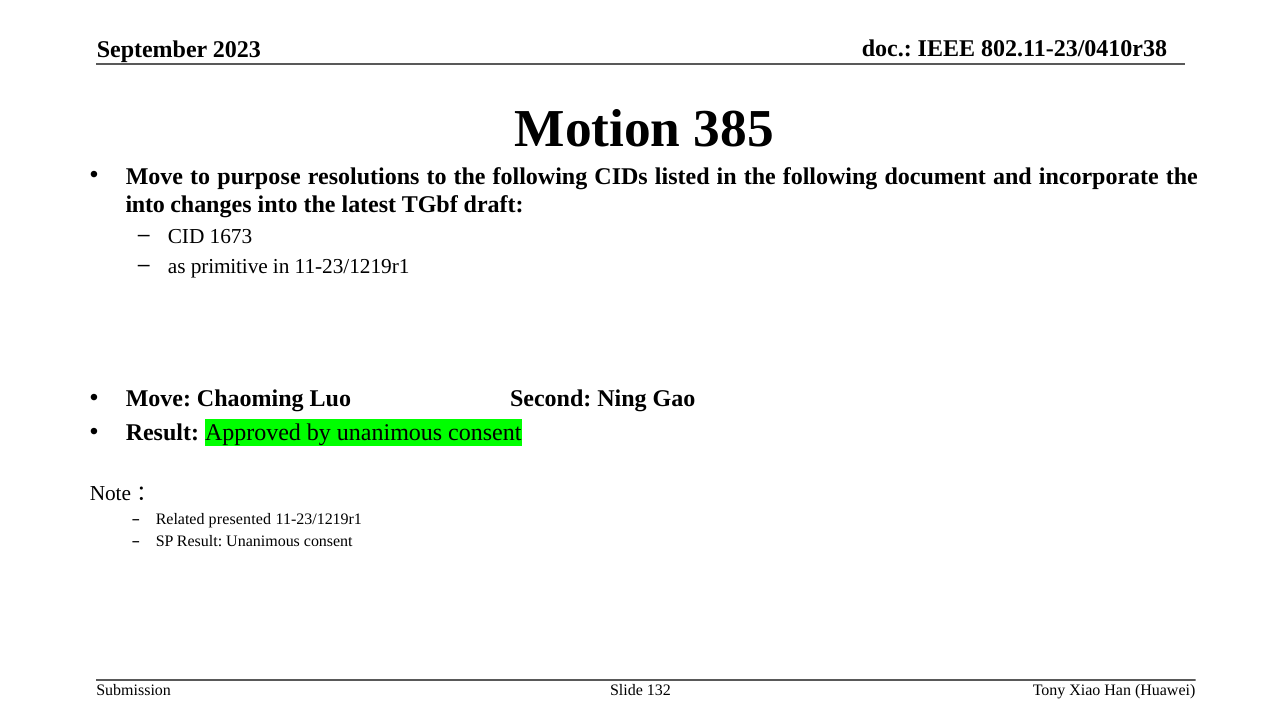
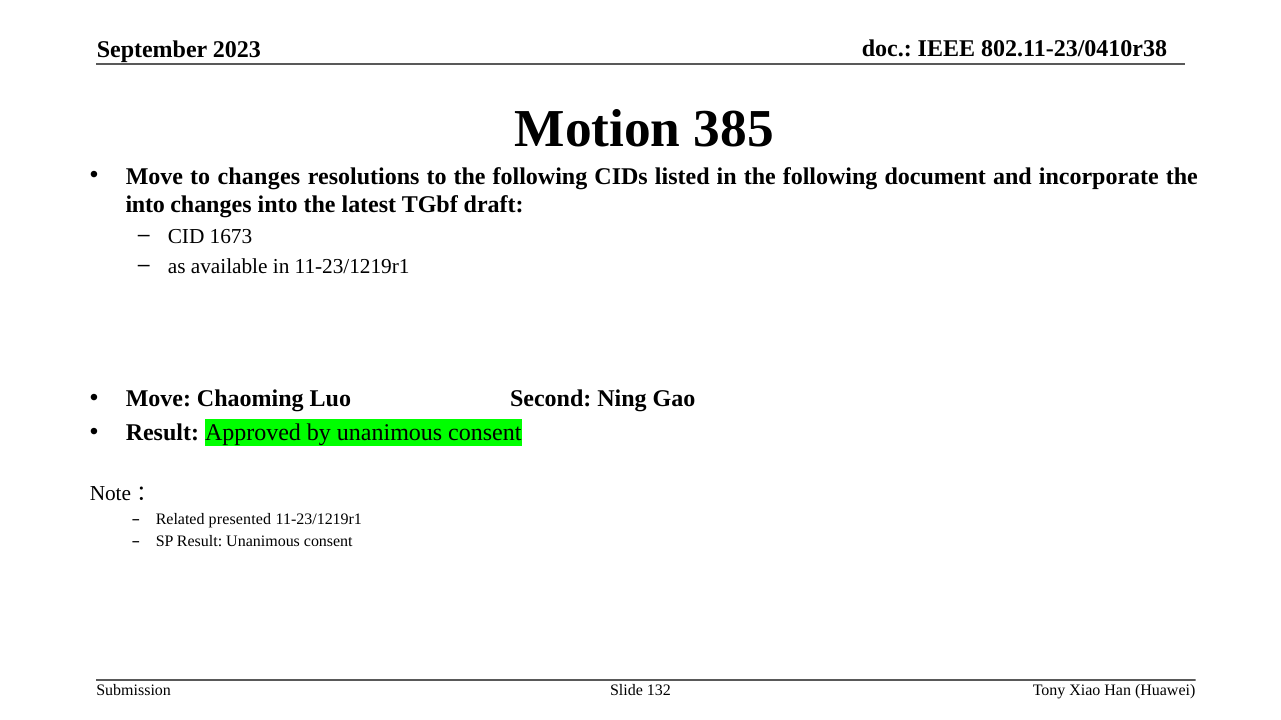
to purpose: purpose -> changes
primitive: primitive -> available
